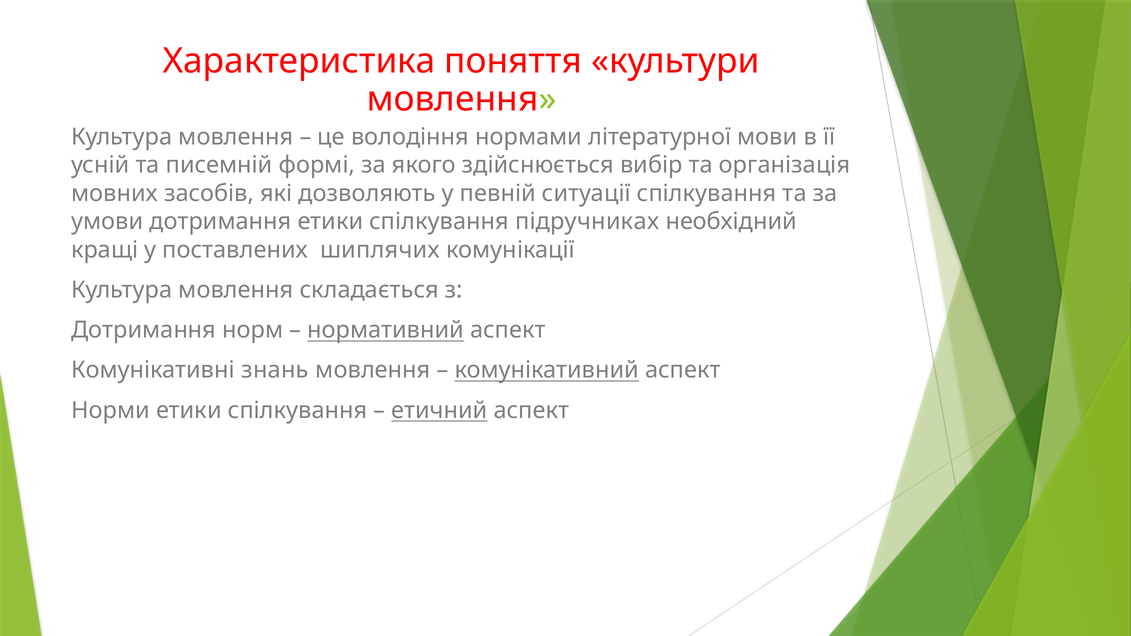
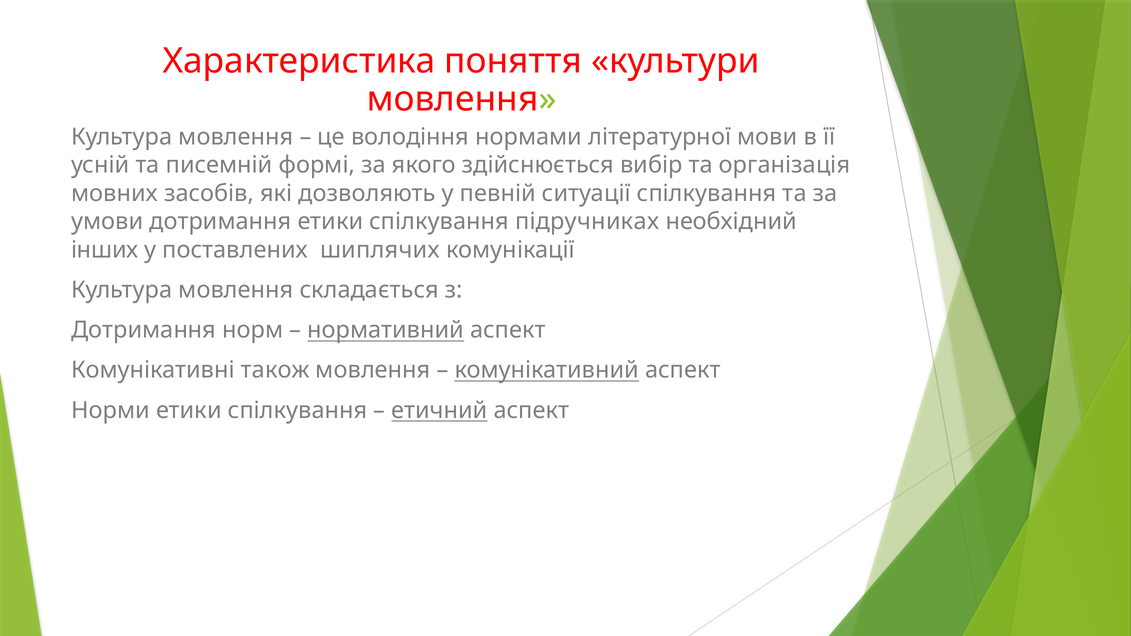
кращі: кращі -> інших
знань: знань -> також
